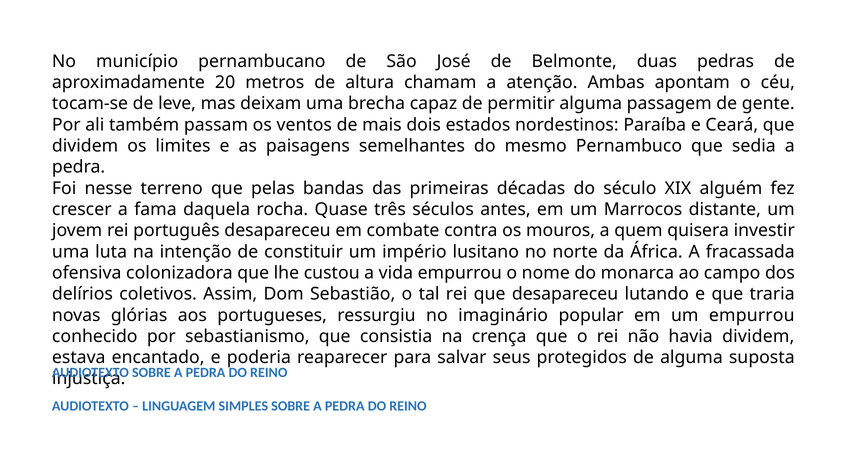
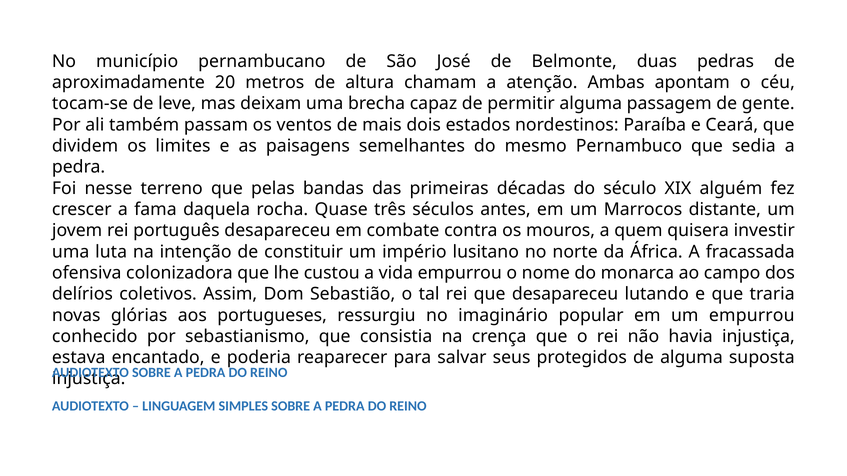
havia dividem: dividem -> injustiça
